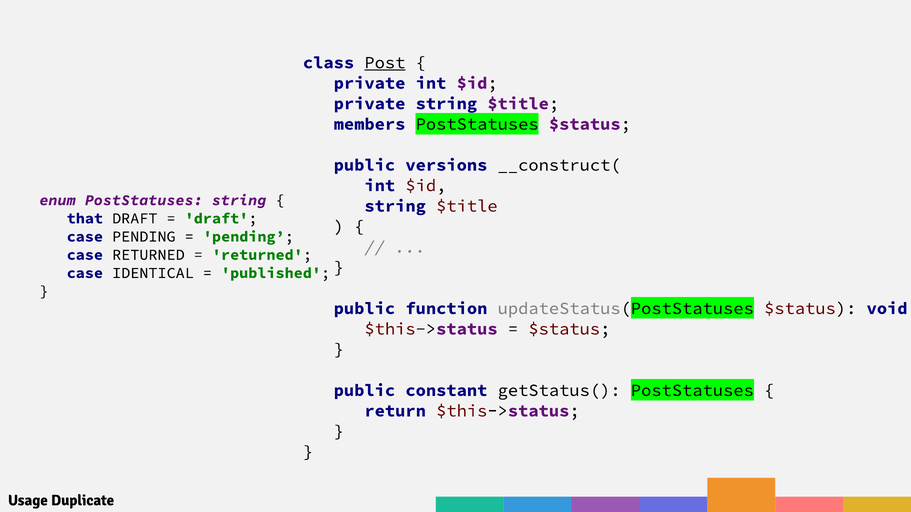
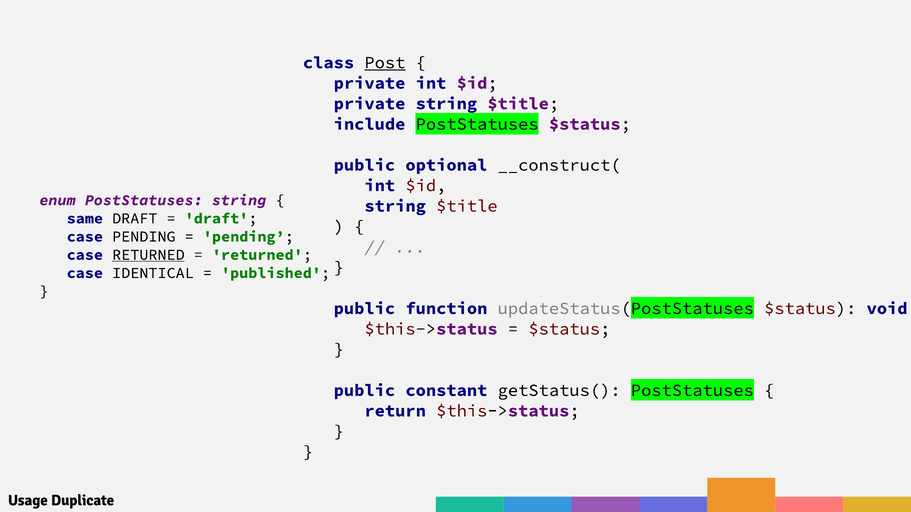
members: members -> include
versions: versions -> optional
that: that -> same
RETURNED at (148, 255) underline: none -> present
